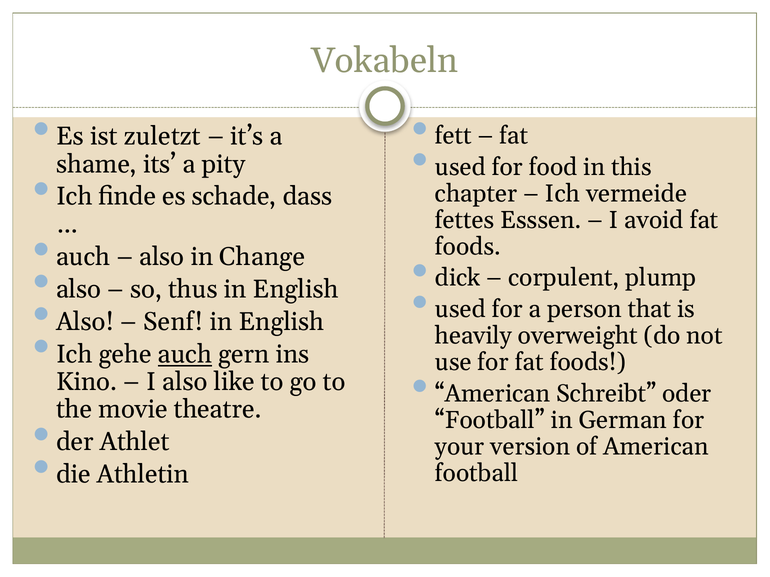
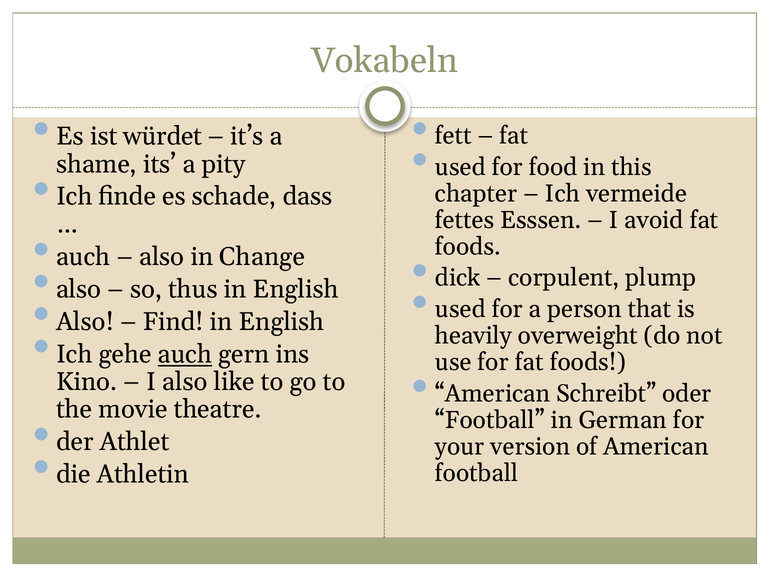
zuletzt: zuletzt -> würdet
Senf: Senf -> Find
